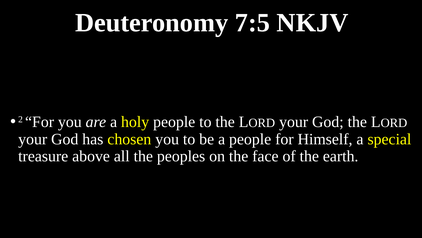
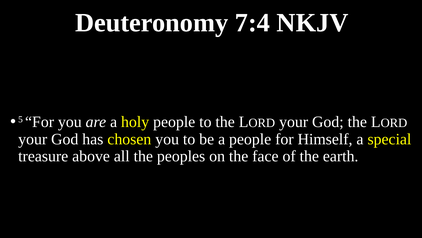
7:5: 7:5 -> 7:4
2: 2 -> 5
